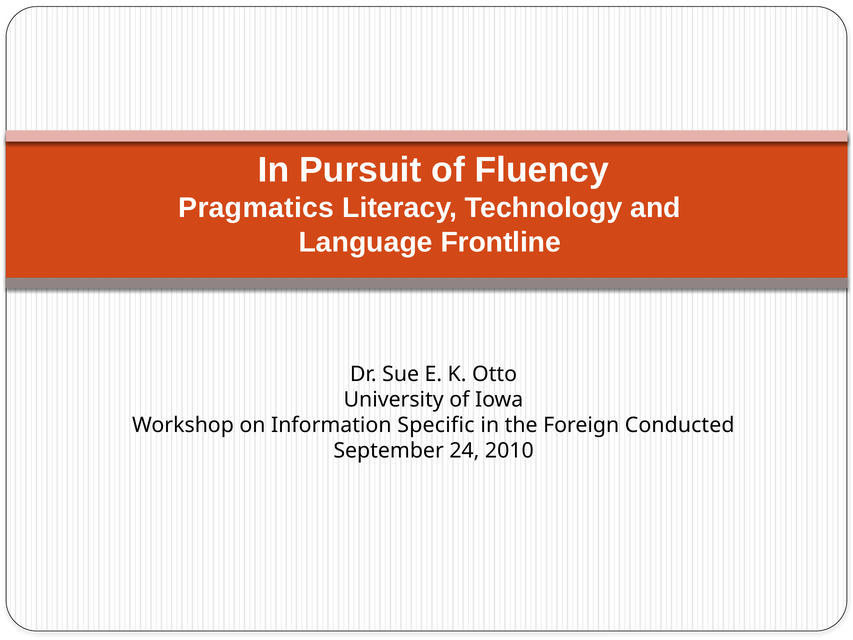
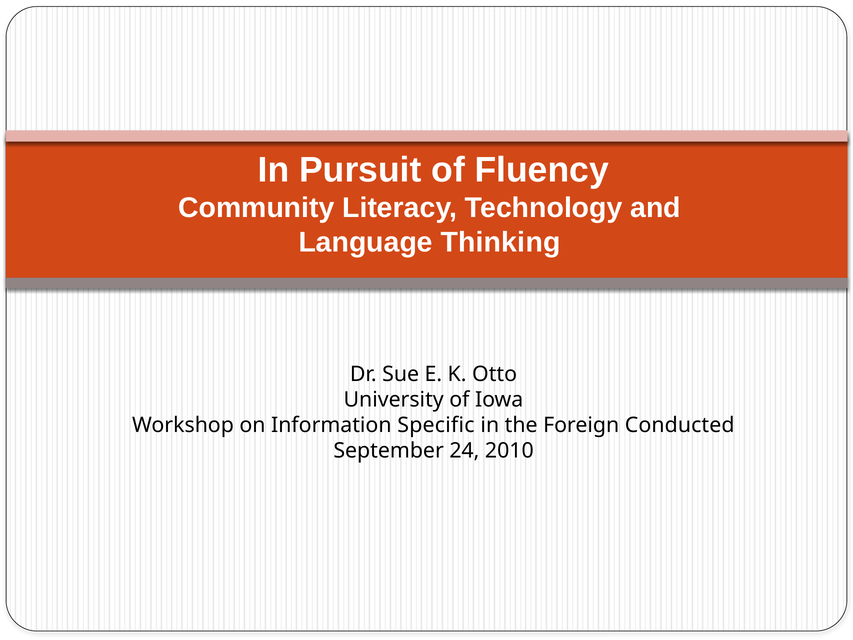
Pragmatics: Pragmatics -> Community
Frontline: Frontline -> Thinking
